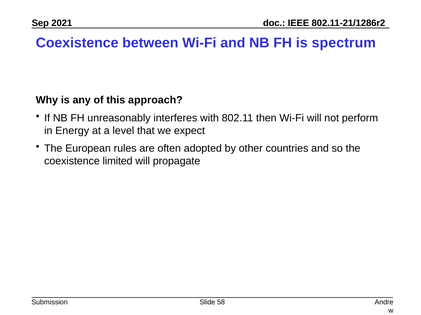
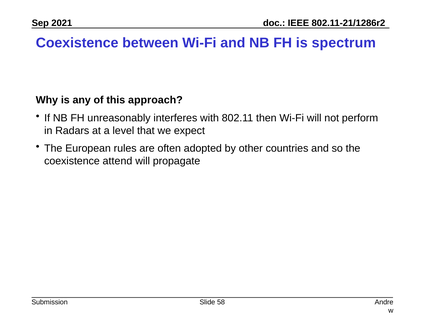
Energy: Energy -> Radars
limited: limited -> attend
